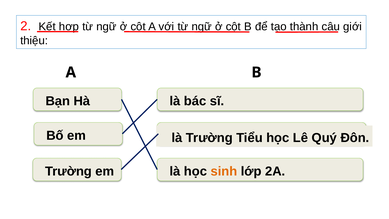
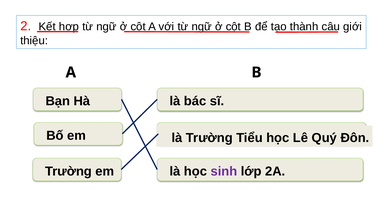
sinh colour: orange -> purple
